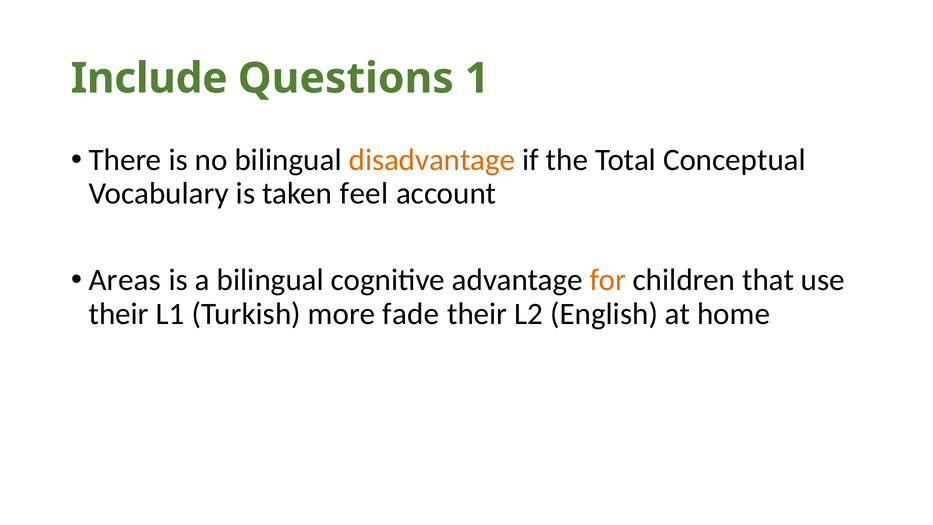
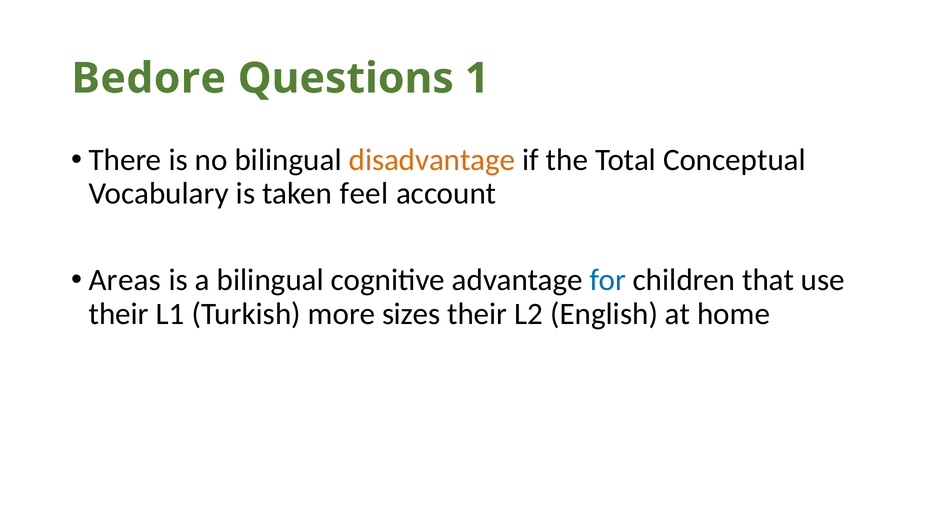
Include: Include -> Bedore
for colour: orange -> blue
fade: fade -> sizes
